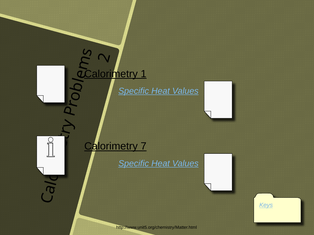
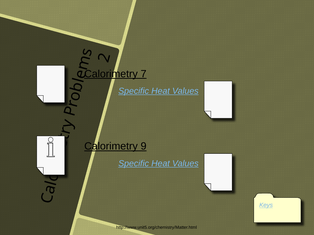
1: 1 -> 7
7: 7 -> 9
